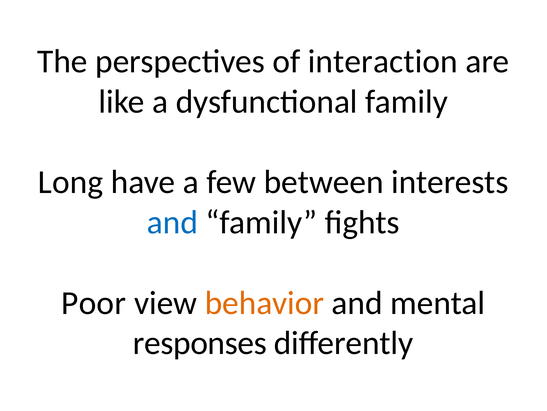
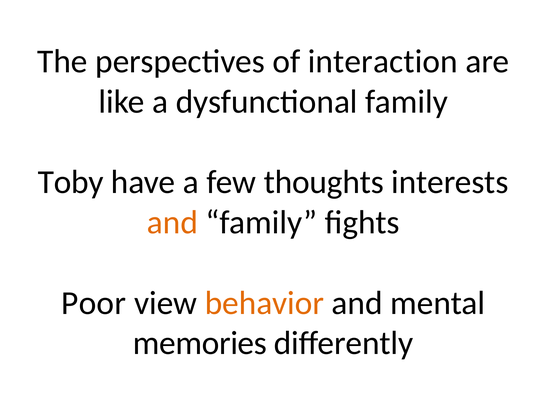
Long: Long -> Toby
between: between -> thoughts
and at (172, 222) colour: blue -> orange
responses: responses -> memories
